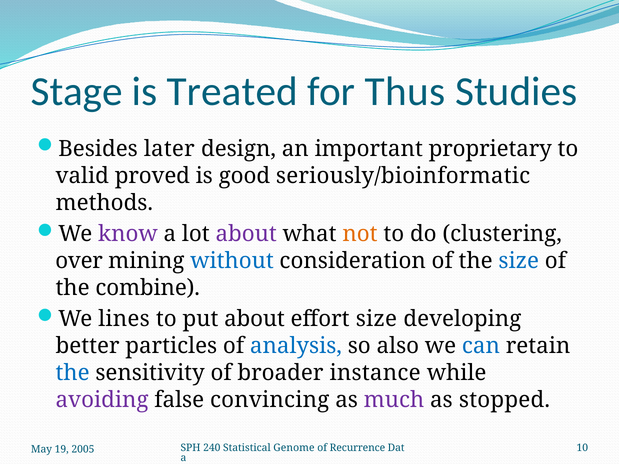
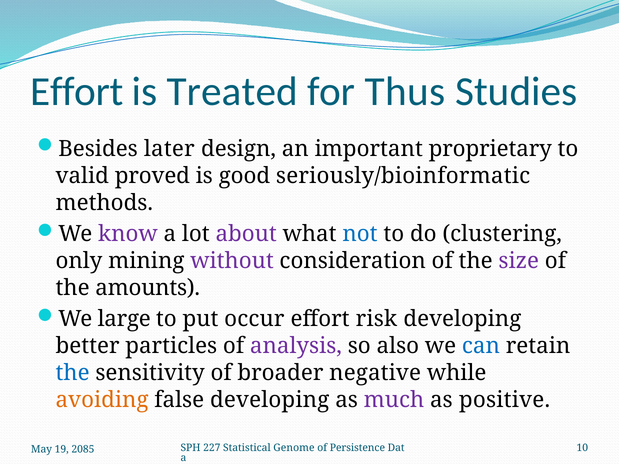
Stage at (77, 92): Stage -> Effort
not colour: orange -> blue
over: over -> only
without colour: blue -> purple
size at (519, 261) colour: blue -> purple
combine: combine -> amounts
lines: lines -> large
put about: about -> occur
effort size: size -> risk
analysis colour: blue -> purple
instance: instance -> negative
avoiding colour: purple -> orange
false convincing: convincing -> developing
stopped: stopped -> positive
240: 240 -> 227
Recurrence: Recurrence -> Persistence
2005: 2005 -> 2085
